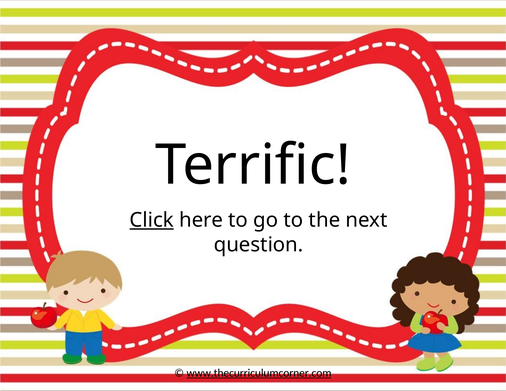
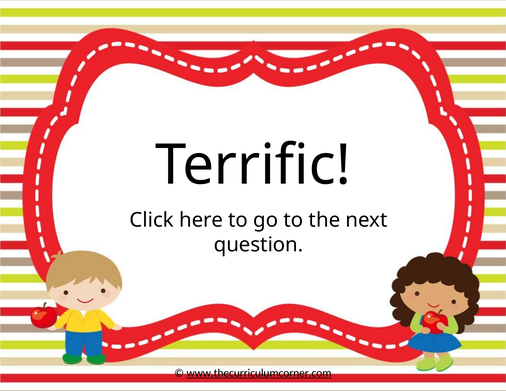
Click underline: present -> none
